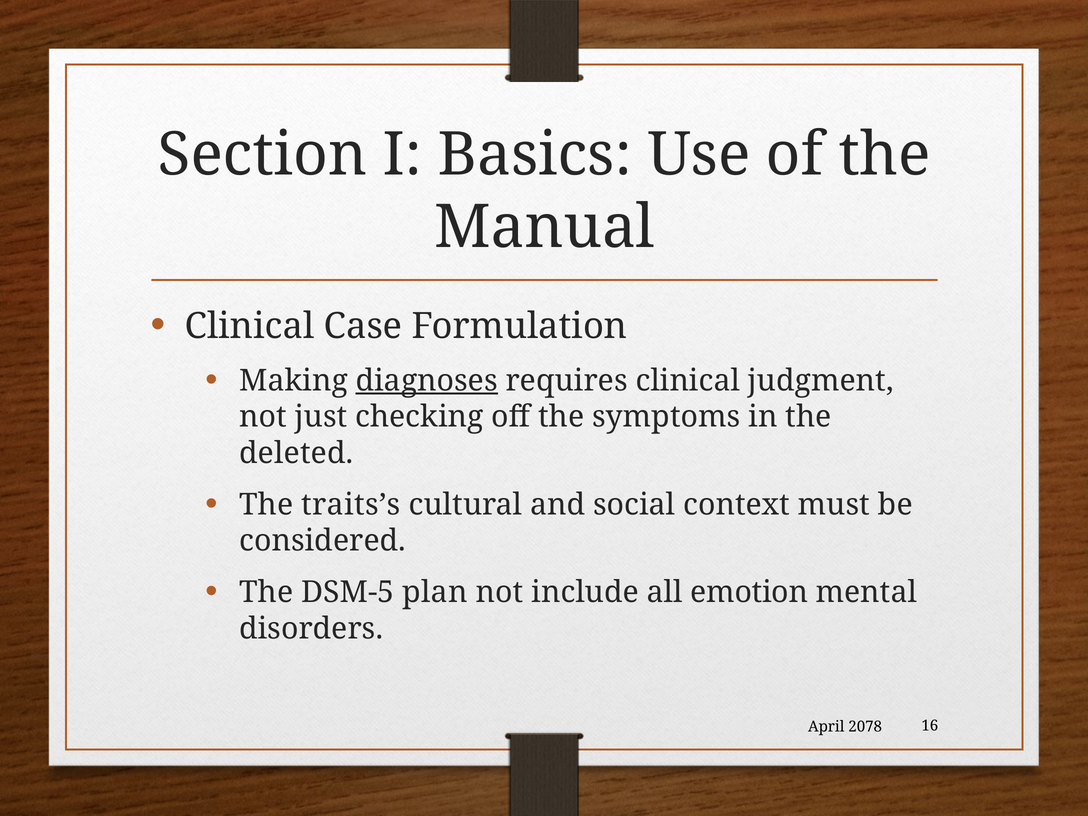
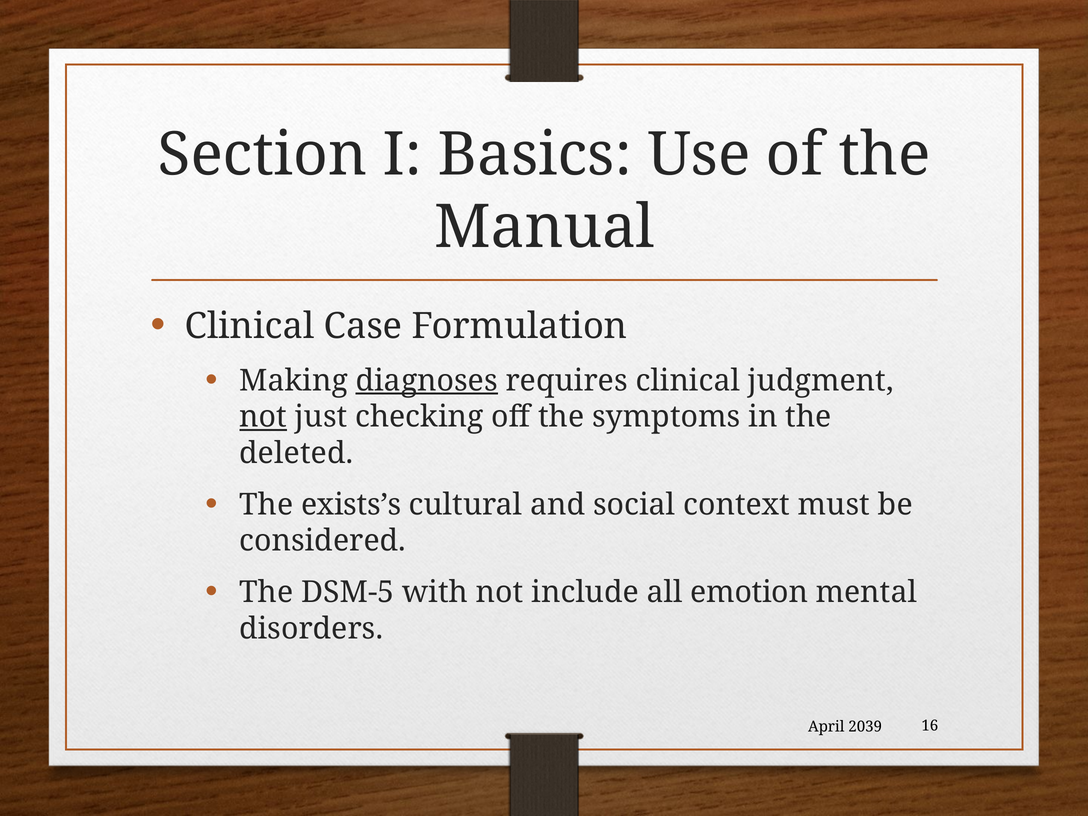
not at (263, 417) underline: none -> present
traits’s: traits’s -> exists’s
plan: plan -> with
2078: 2078 -> 2039
